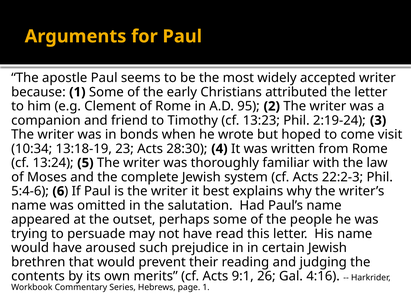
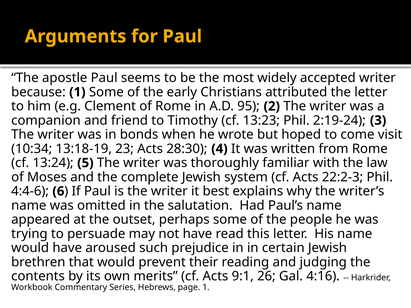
5:4-6: 5:4-6 -> 4:4-6
